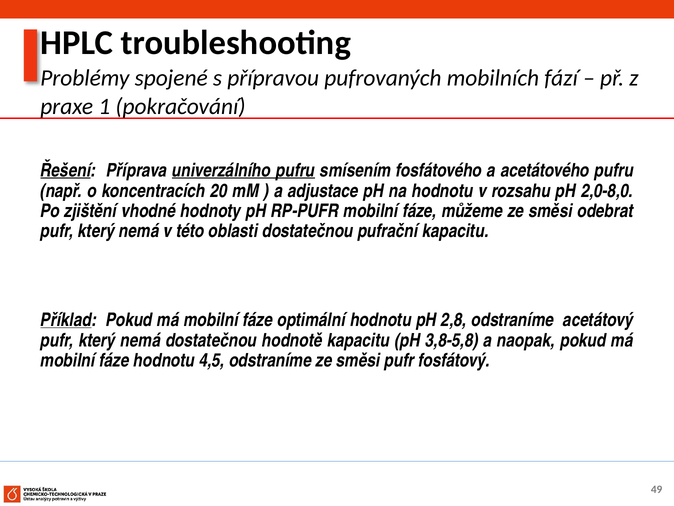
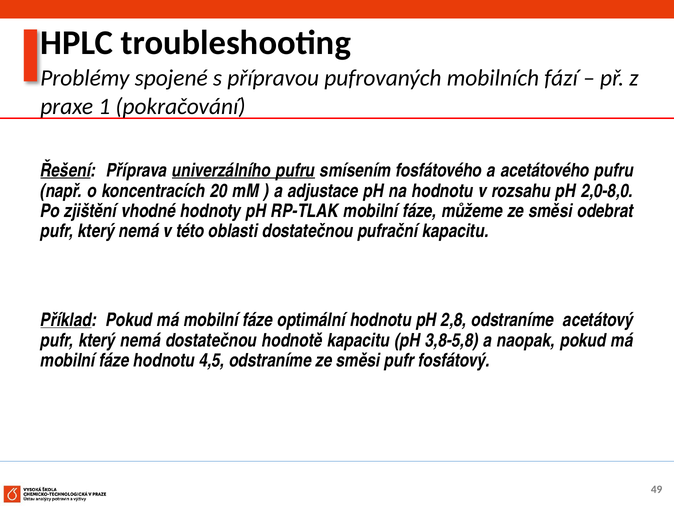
RP-PUFR: RP-PUFR -> RP-TLAK
